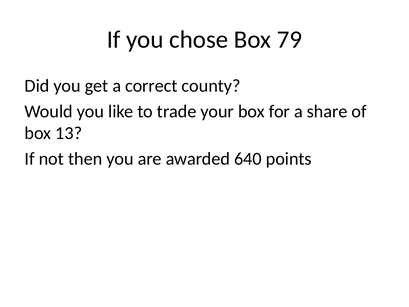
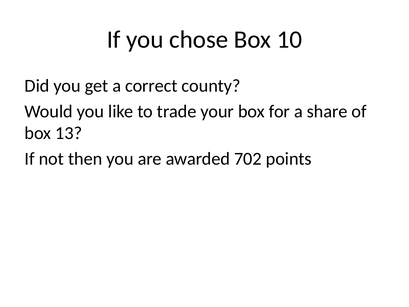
79: 79 -> 10
640: 640 -> 702
